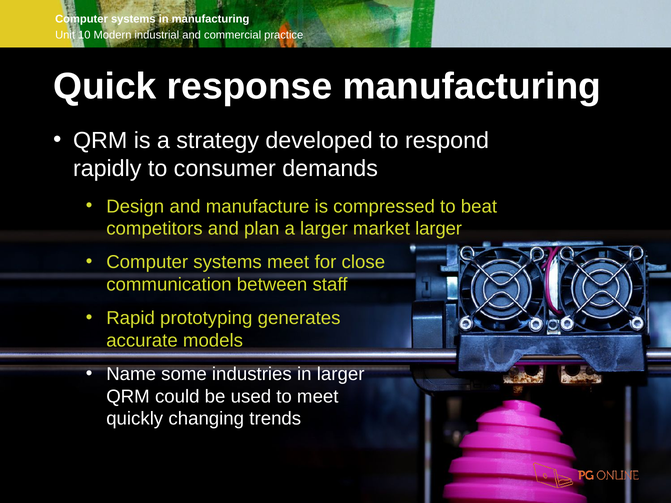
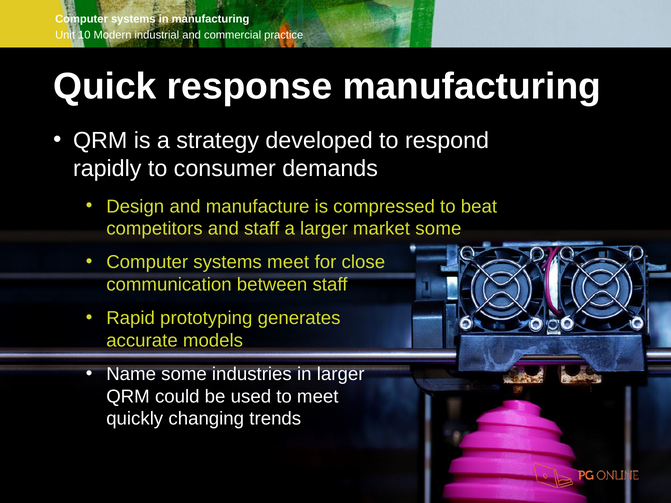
and plan: plan -> staff
market larger: larger -> some
